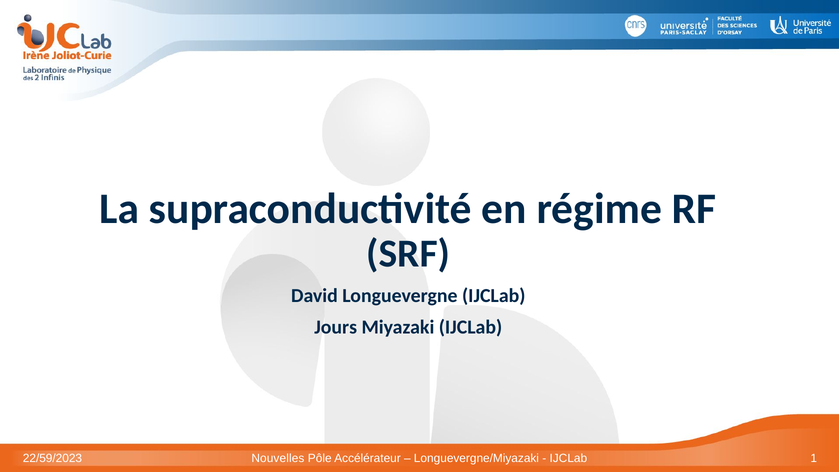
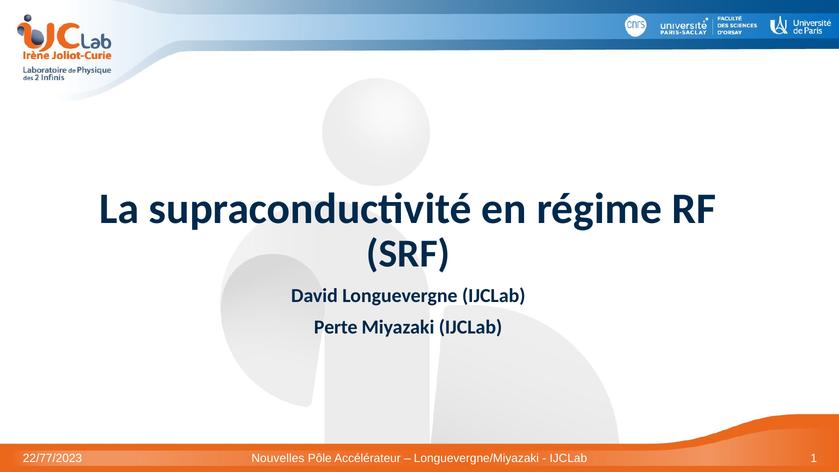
Jours: Jours -> Perte
22/59/2023: 22/59/2023 -> 22/77/2023
